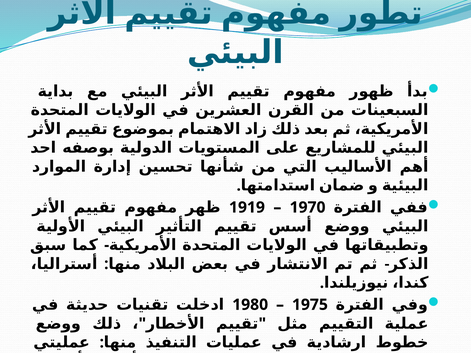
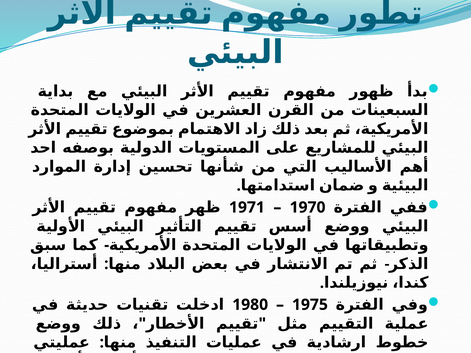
1919: 1919 -> 1971
